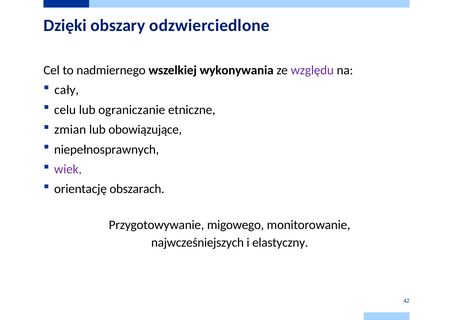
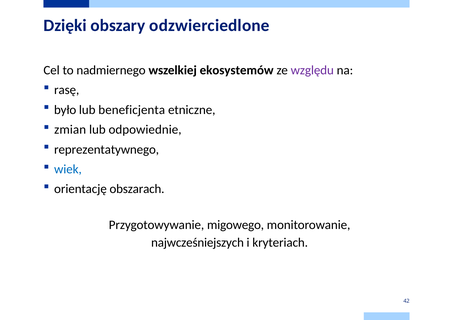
wykonywania: wykonywania -> ekosystemów
cały: cały -> rasę
celu: celu -> było
ograniczanie: ograniczanie -> beneficjenta
obowiązujące: obowiązujące -> odpowiednie
niepełnosprawnych: niepełnosprawnych -> reprezentatywnego
wiek colour: purple -> blue
elastyczny: elastyczny -> kryteriach
